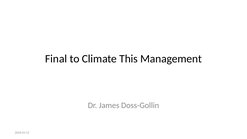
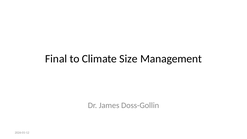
This: This -> Size
